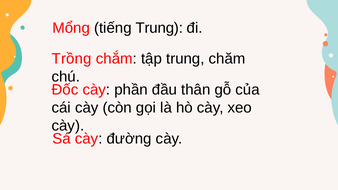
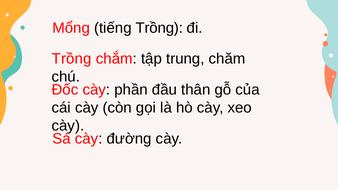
tiếng Trung: Trung -> Trồng
